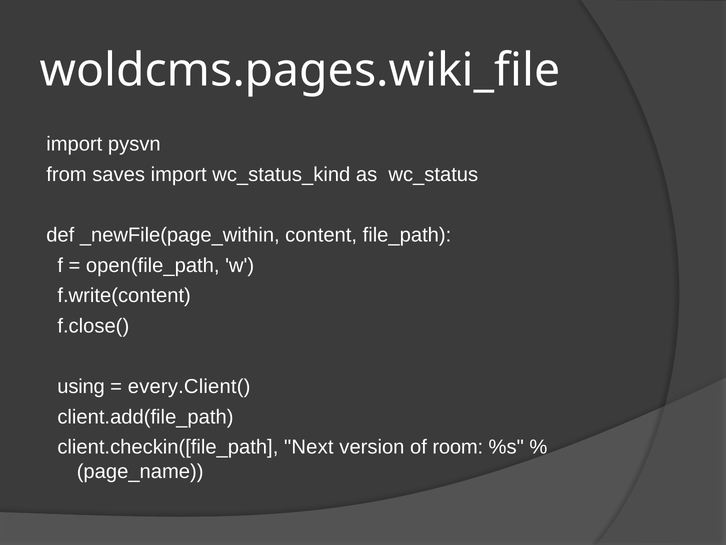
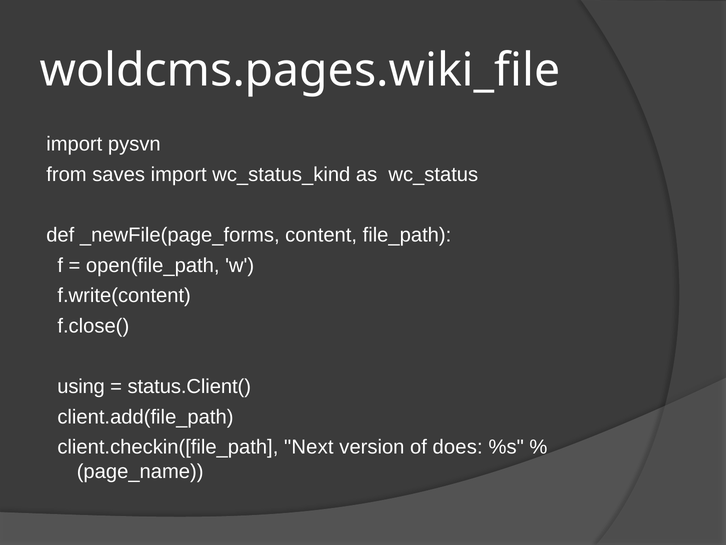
_newFile(page_within: _newFile(page_within -> _newFile(page_forms
every.Client(: every.Client( -> status.Client(
room: room -> does
